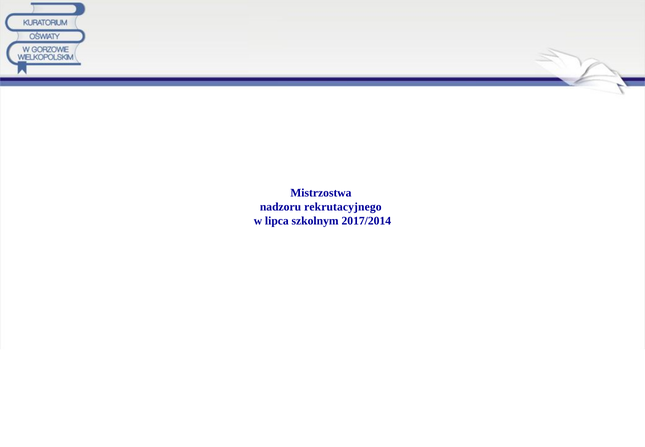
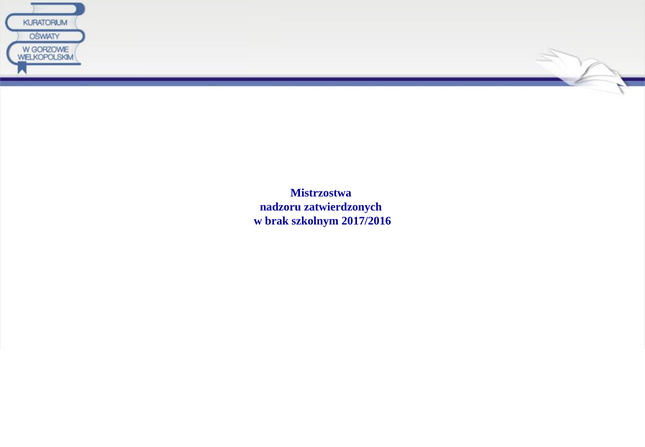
rekrutacyjnego: rekrutacyjnego -> zatwierdzonych
lipca: lipca -> brak
2017/2014: 2017/2014 -> 2017/2016
